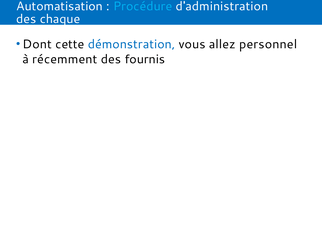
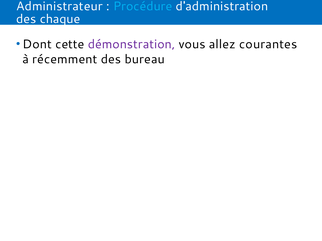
Automatisation: Automatisation -> Administrateur
démonstration colour: blue -> purple
personnel: personnel -> courantes
fournis: fournis -> bureau
